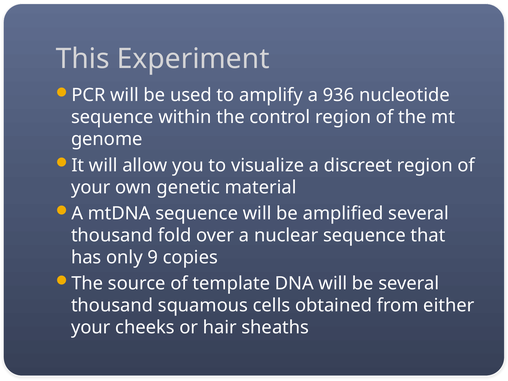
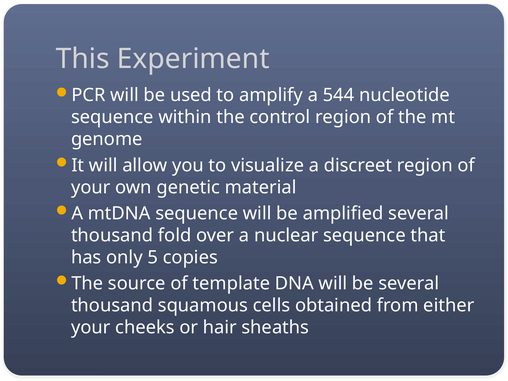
936: 936 -> 544
9: 9 -> 5
